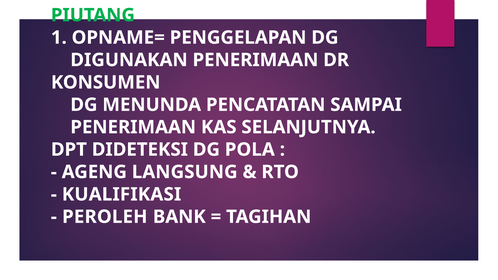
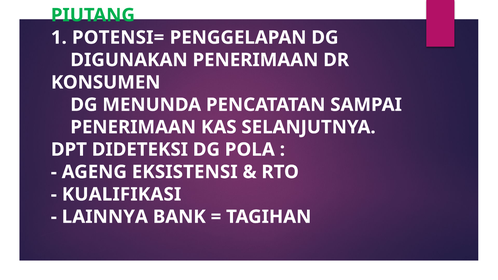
OPNAME=: OPNAME= -> POTENSI=
LANGSUNG: LANGSUNG -> EKSISTENSI
PEROLEH: PEROLEH -> LAINNYA
